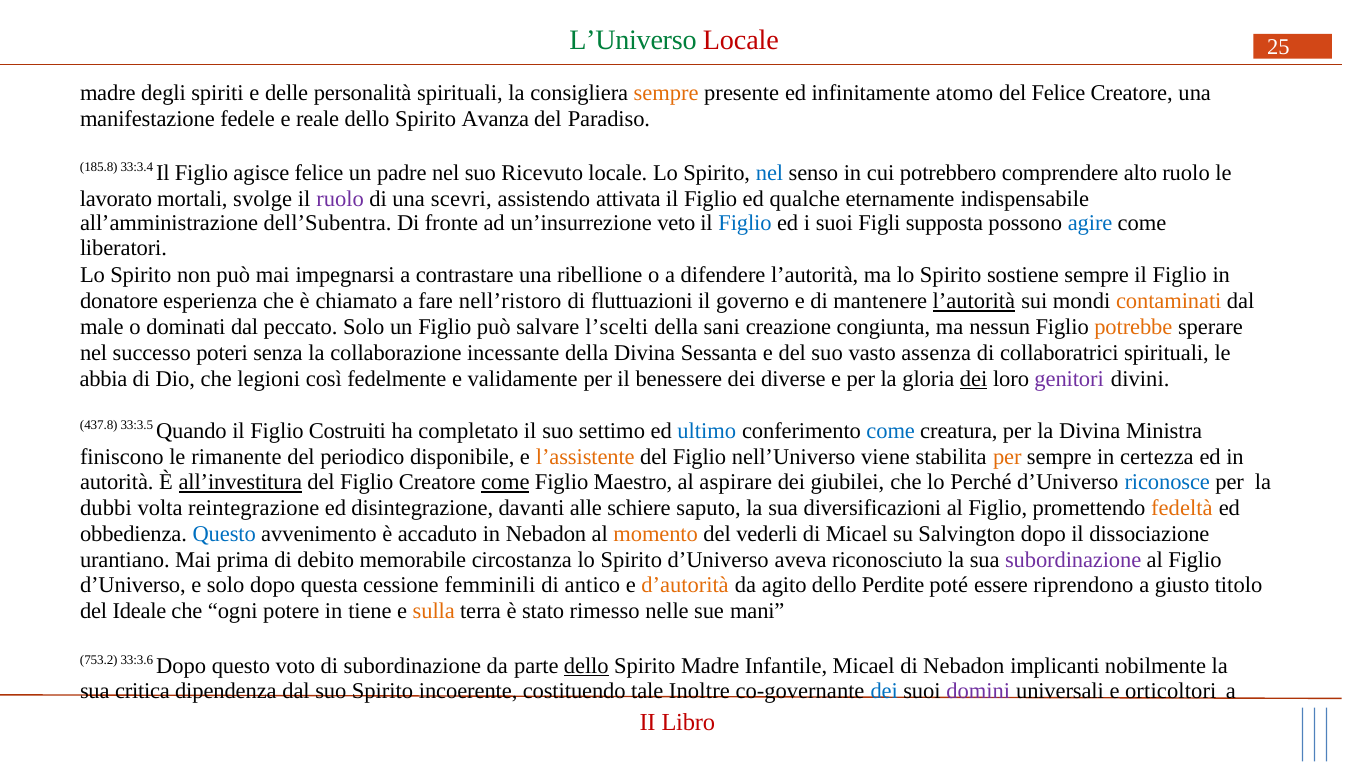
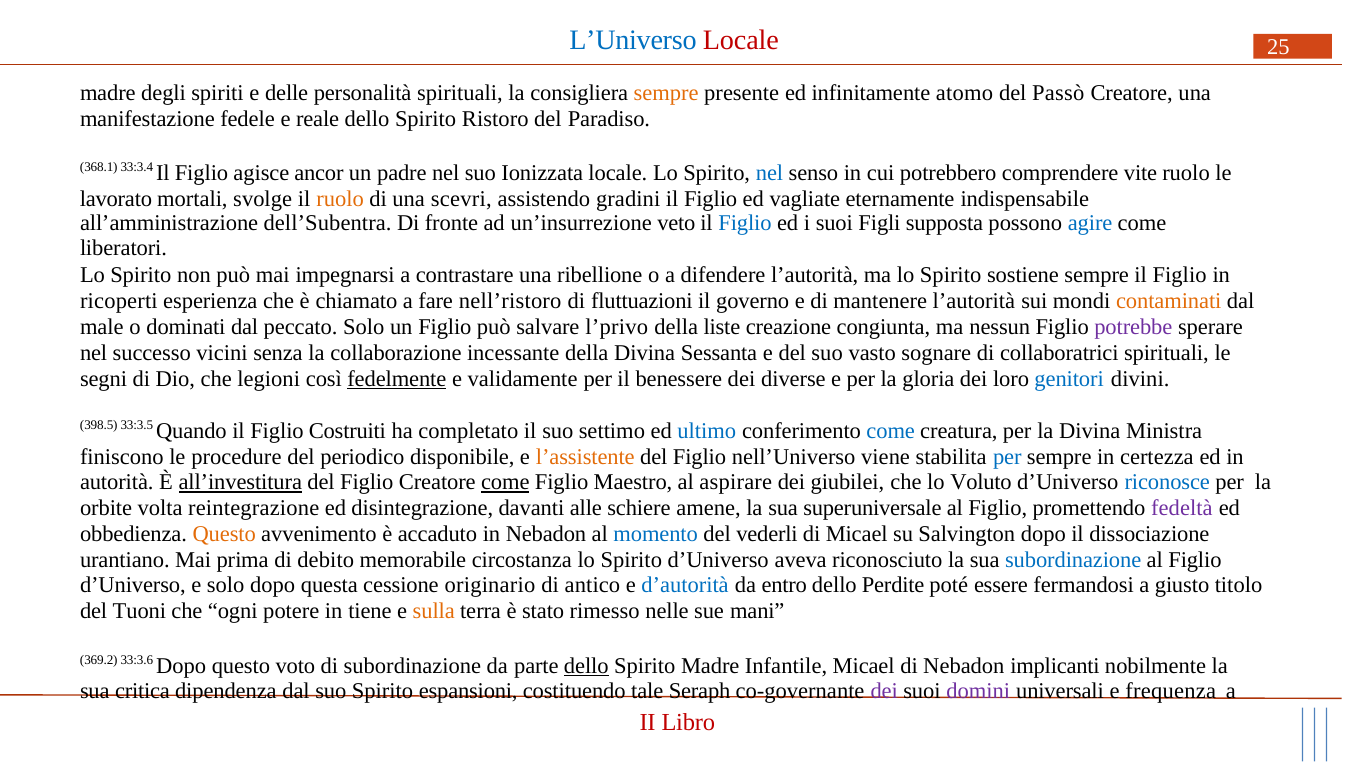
L’Universo colour: green -> blue
del Felice: Felice -> Passò
Avanza: Avanza -> Ristoro
185.8: 185.8 -> 368.1
agisce felice: felice -> ancor
Ricevuto: Ricevuto -> Ionizzata
alto: alto -> vite
ruolo at (340, 199) colour: purple -> orange
attivata: attivata -> gradini
qualche: qualche -> vagliate
donatore: donatore -> ricoperti
l’autorità at (974, 301) underline: present -> none
l’scelti: l’scelti -> l’privo
sani: sani -> liste
potrebbe colour: orange -> purple
poteri: poteri -> vicini
assenza: assenza -> sognare
abbia: abbia -> segni
fedelmente underline: none -> present
dei at (974, 379) underline: present -> none
genitori colour: purple -> blue
437.8: 437.8 -> 398.5
rimanente: rimanente -> procedure
per at (1007, 457) colour: orange -> blue
Perché: Perché -> Voluto
dubbi: dubbi -> orbite
saputo: saputo -> amene
diversificazioni: diversificazioni -> superuniversale
fedeltà colour: orange -> purple
Questo at (224, 534) colour: blue -> orange
momento colour: orange -> blue
subordinazione at (1073, 560) colour: purple -> blue
femminili: femminili -> originario
d’autorità colour: orange -> blue
agito: agito -> entro
riprendono: riprendono -> fermandosi
Ideale: Ideale -> Tuoni
753.2: 753.2 -> 369.2
incoerente: incoerente -> espansioni
Inoltre: Inoltre -> Seraph
dei at (884, 692) colour: blue -> purple
orticoltori: orticoltori -> frequenza
